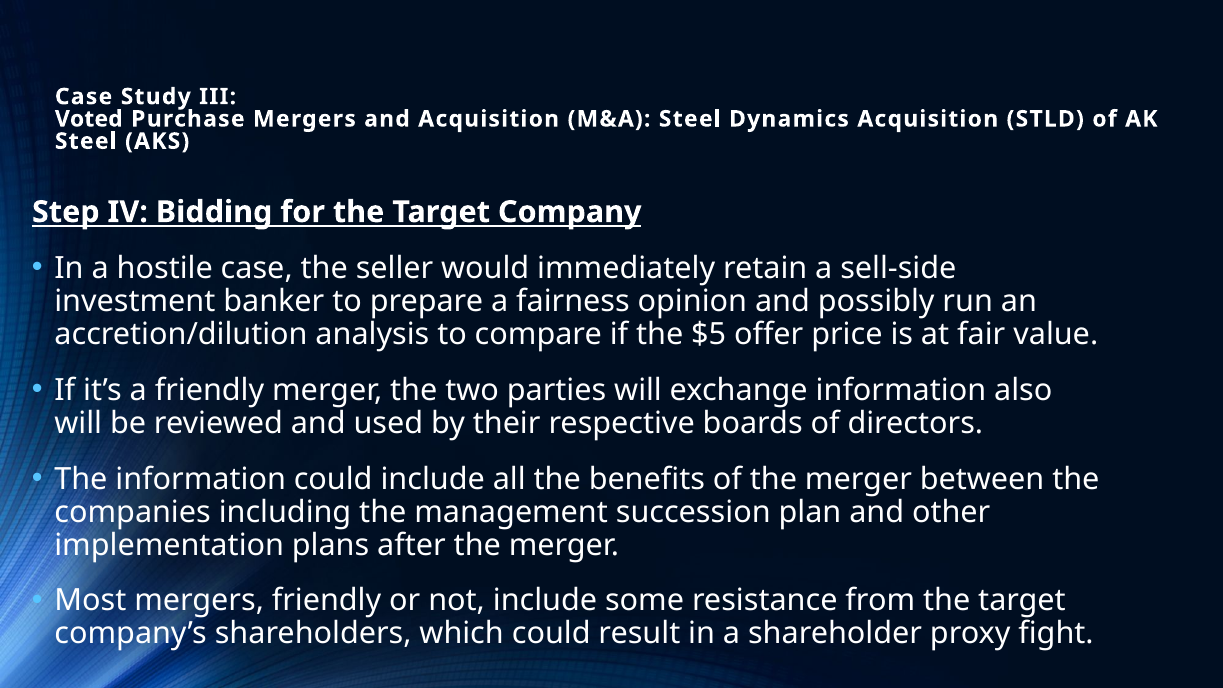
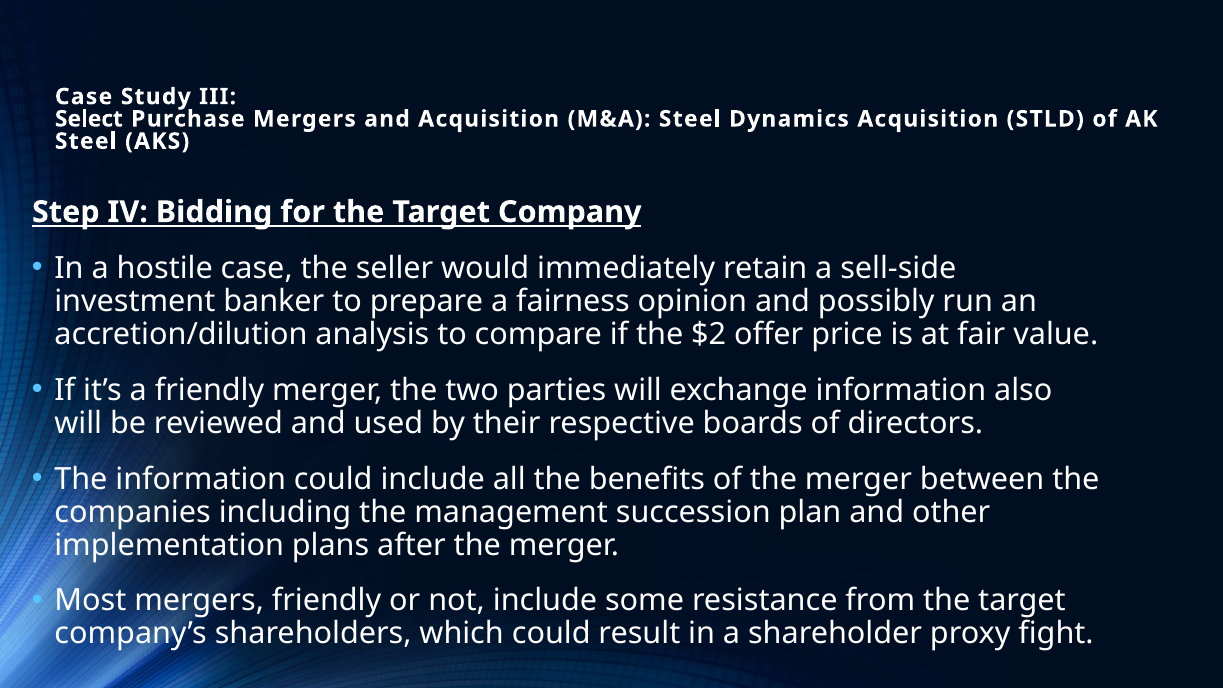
Voted: Voted -> Select
$5: $5 -> $2
